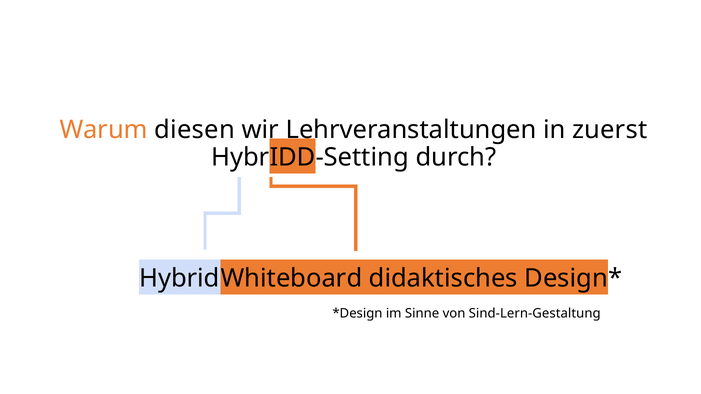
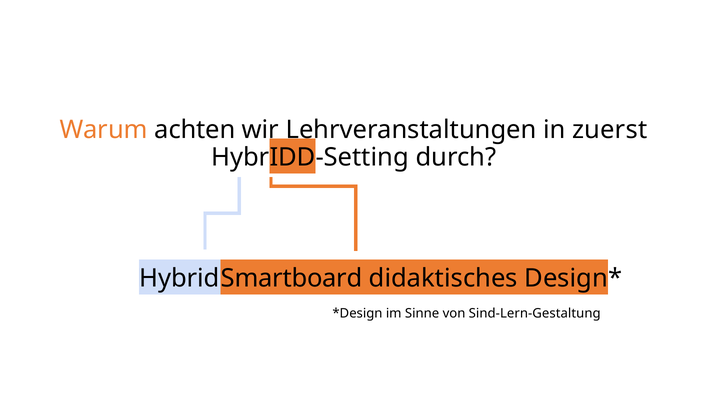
diesen: diesen -> achten
Whiteboard: Whiteboard -> Smartboard
